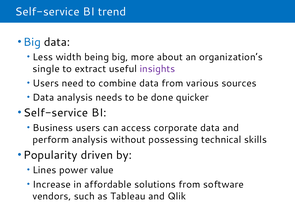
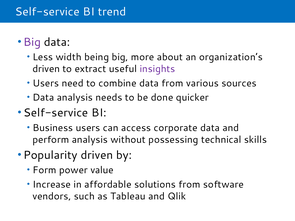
Big at (32, 42) colour: blue -> purple
single at (46, 69): single -> driven
Lines: Lines -> Form
